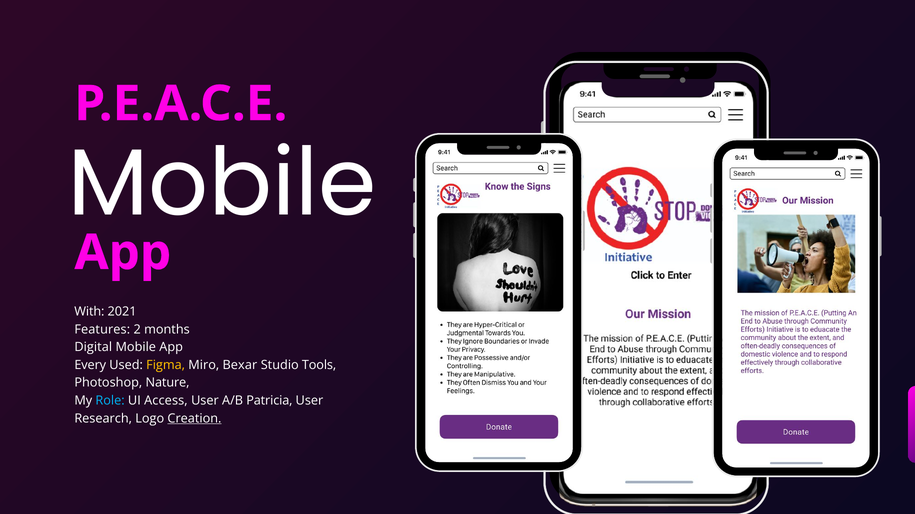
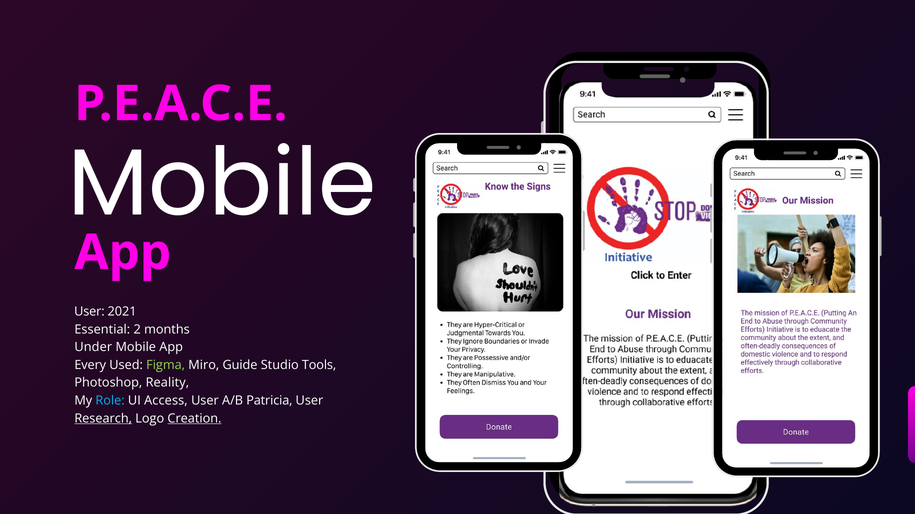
With at (89, 312): With -> User
Features: Features -> Essential
Digital: Digital -> Under
Figma colour: yellow -> light green
Bexar: Bexar -> Guide
Nature: Nature -> Reality
Research underline: none -> present
